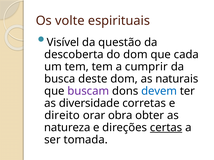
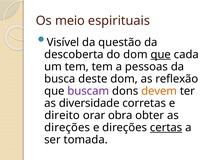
volte: volte -> meio
que at (161, 55) underline: none -> present
cumprir: cumprir -> pessoas
naturais: naturais -> reflexão
devem colour: blue -> orange
natureza at (67, 128): natureza -> direções
